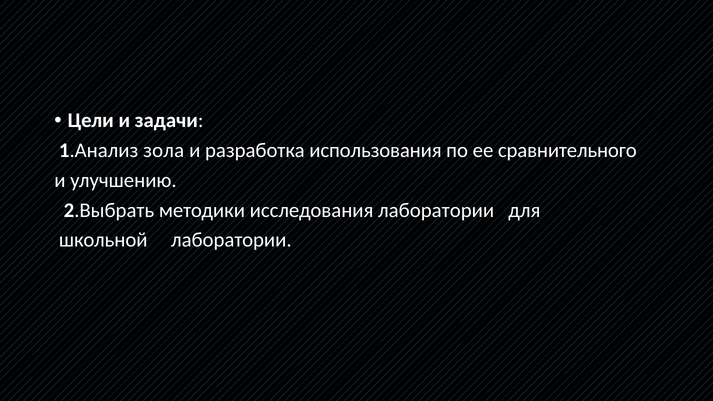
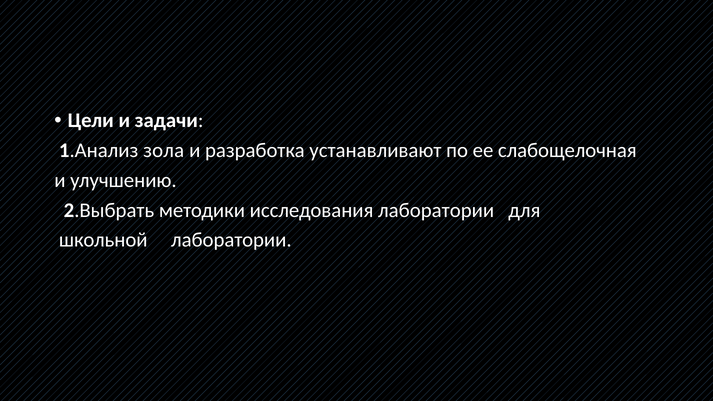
использования: использования -> устанавливают
сравнительного: сравнительного -> слабощелочная
